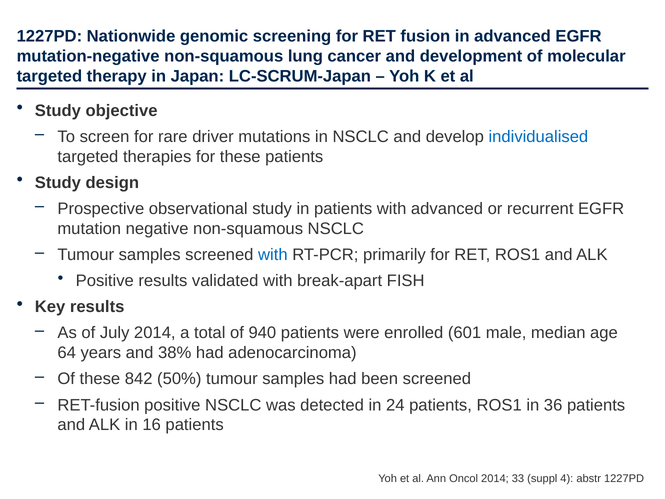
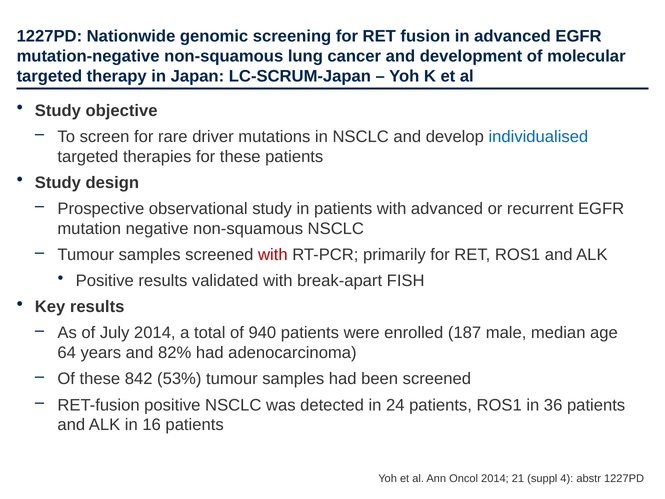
with at (273, 255) colour: blue -> red
601: 601 -> 187
38%: 38% -> 82%
50%: 50% -> 53%
33: 33 -> 21
